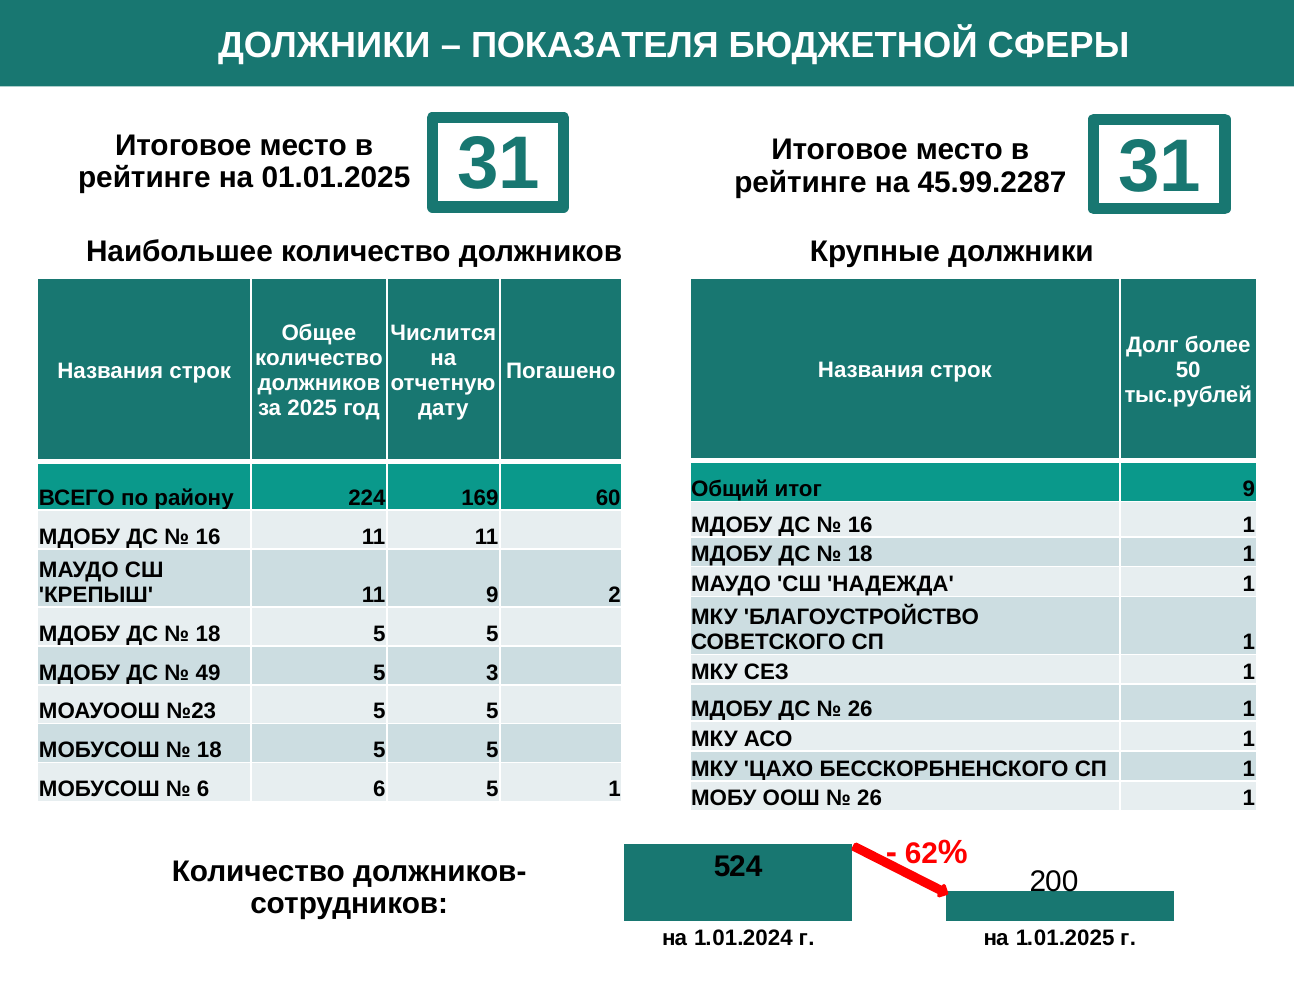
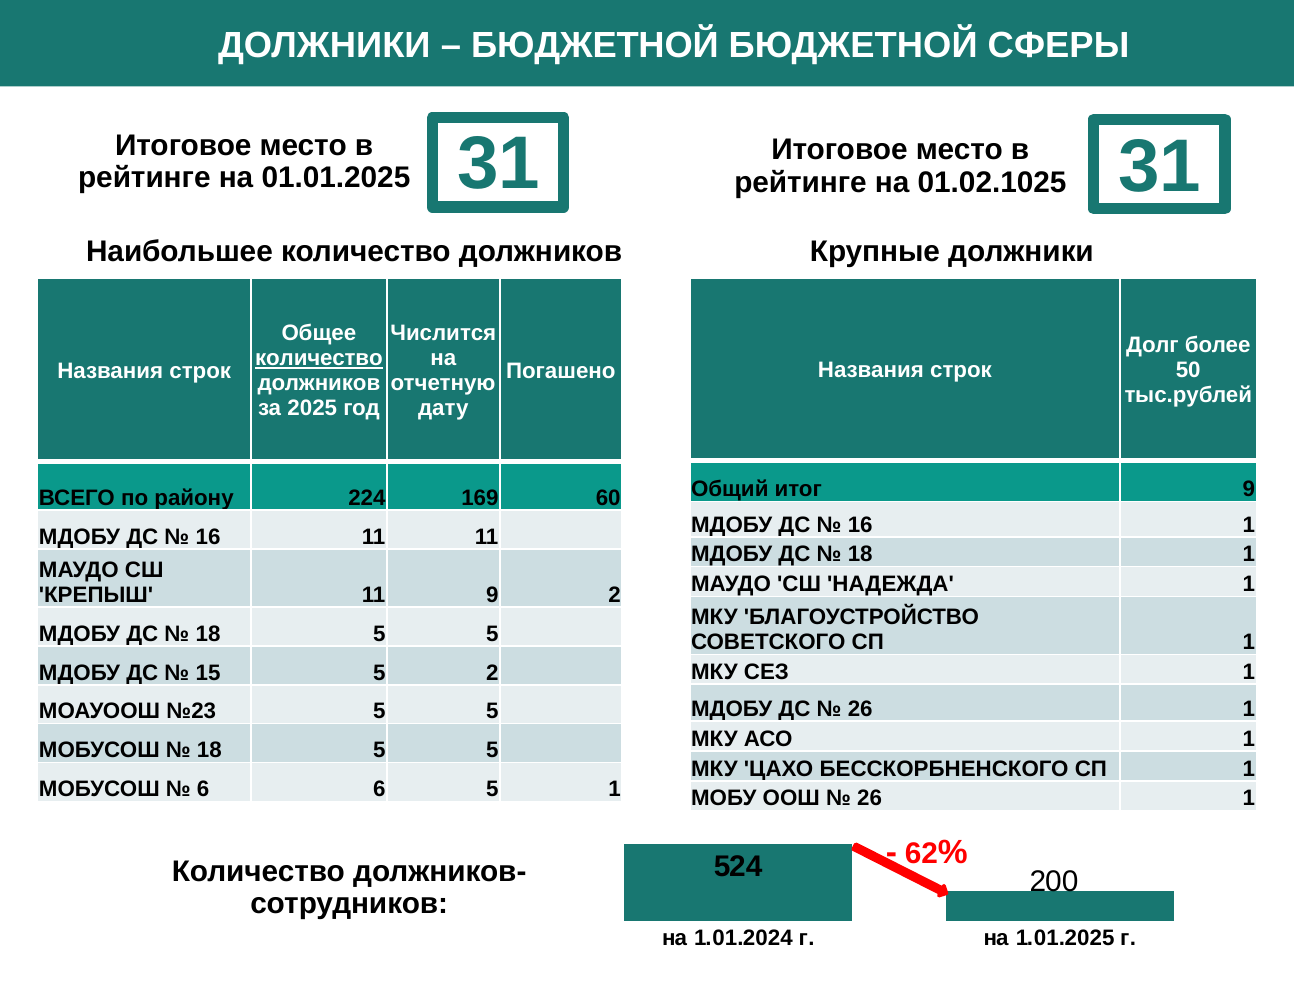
ПОКАЗАТЕЛЯ at (595, 46): ПОКАЗАТЕЛЯ -> БЮДЖЕТНОЙ
45.99.2287: 45.99.2287 -> 01.02.1025
количество at (319, 358) underline: none -> present
49: 49 -> 15
5 3: 3 -> 2
